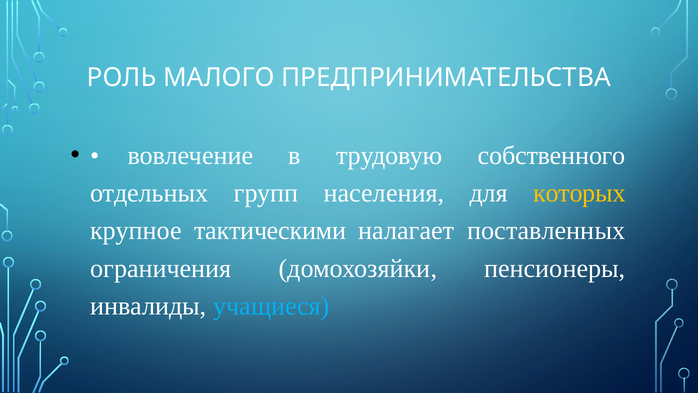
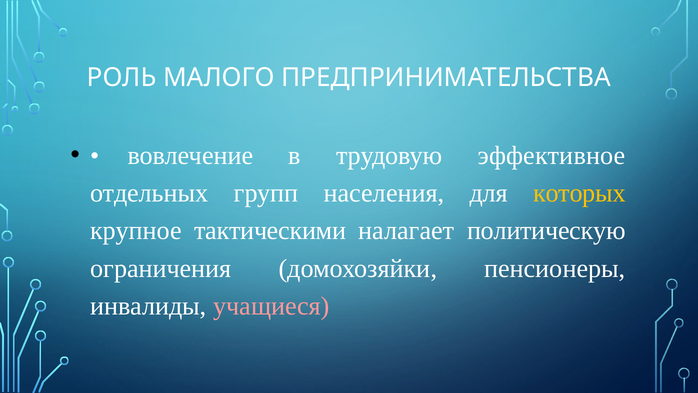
собственного: собственного -> эффективное
поставленных: поставленных -> политическую
учащиеся colour: light blue -> pink
